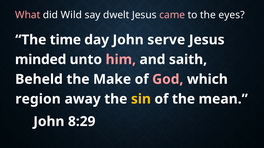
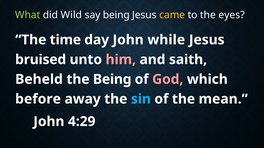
What colour: pink -> light green
say dwelt: dwelt -> being
came colour: pink -> yellow
serve: serve -> while
minded: minded -> bruised
the Make: Make -> Being
region: region -> before
sin colour: yellow -> light blue
8:29: 8:29 -> 4:29
